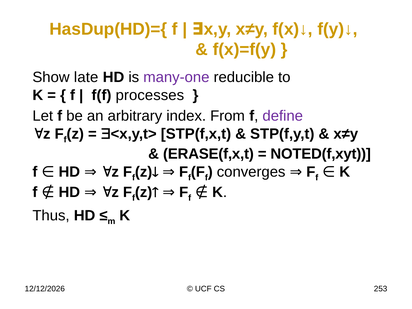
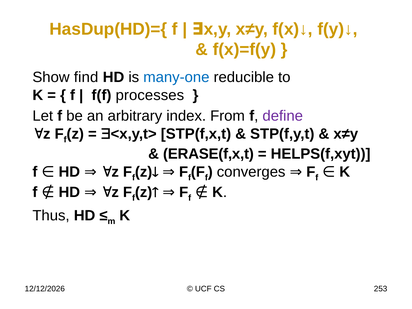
late: late -> find
many-one colour: purple -> blue
NOTED(f,xyt: NOTED(f,xyt -> HELPS(f,xyt
